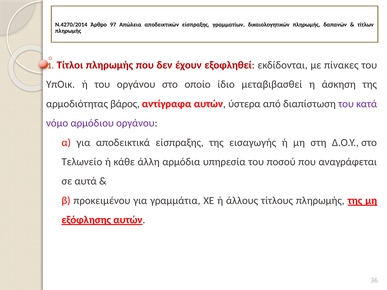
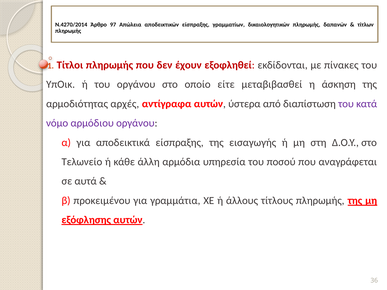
ίδιο: ίδιο -> είτε
βάρος: βάρος -> αρχές
